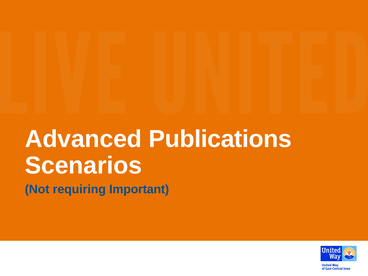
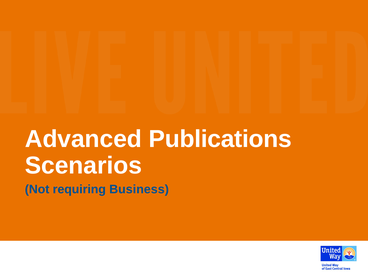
Important: Important -> Business
